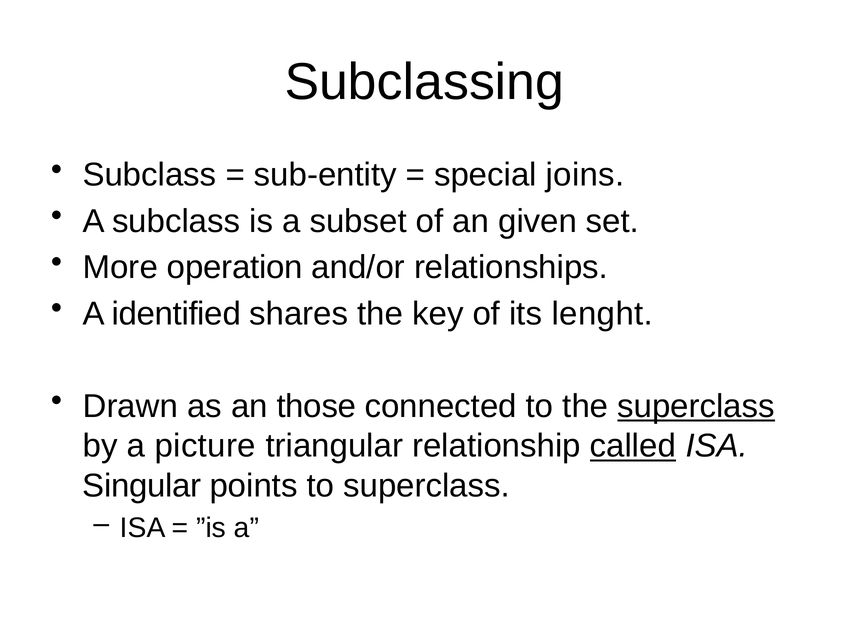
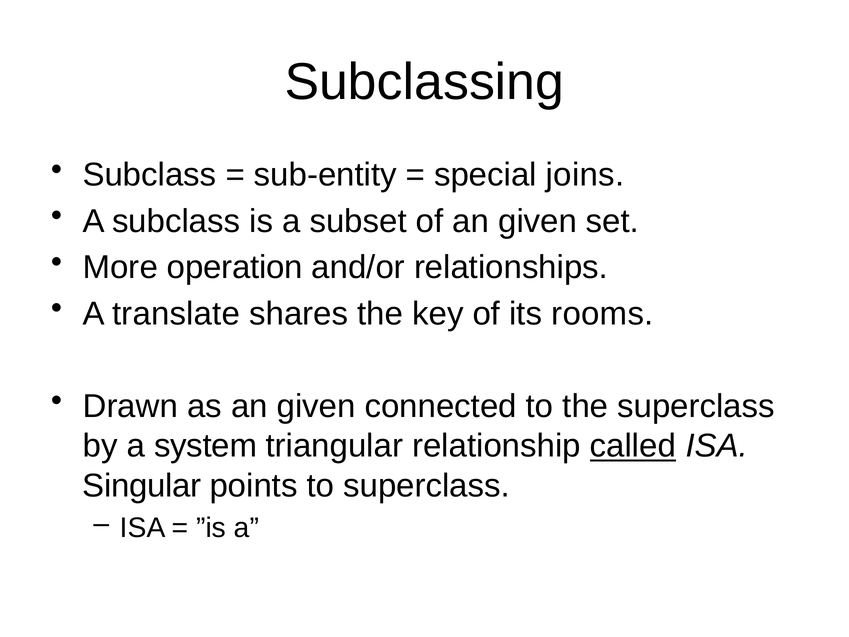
identified: identified -> translate
lenght: lenght -> rooms
as an those: those -> given
superclass at (696, 406) underline: present -> none
picture: picture -> system
